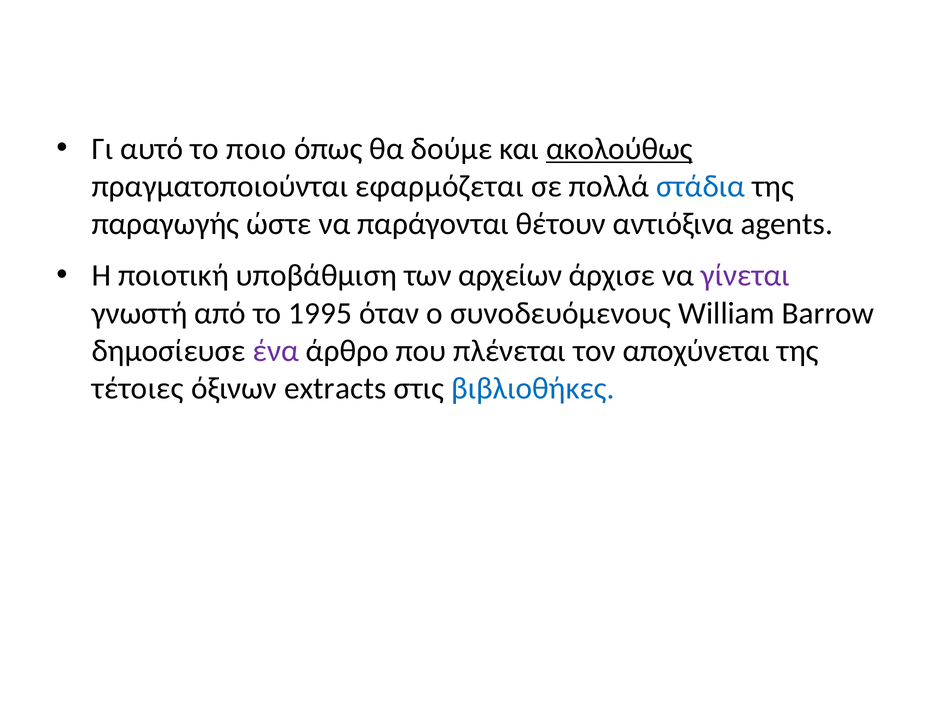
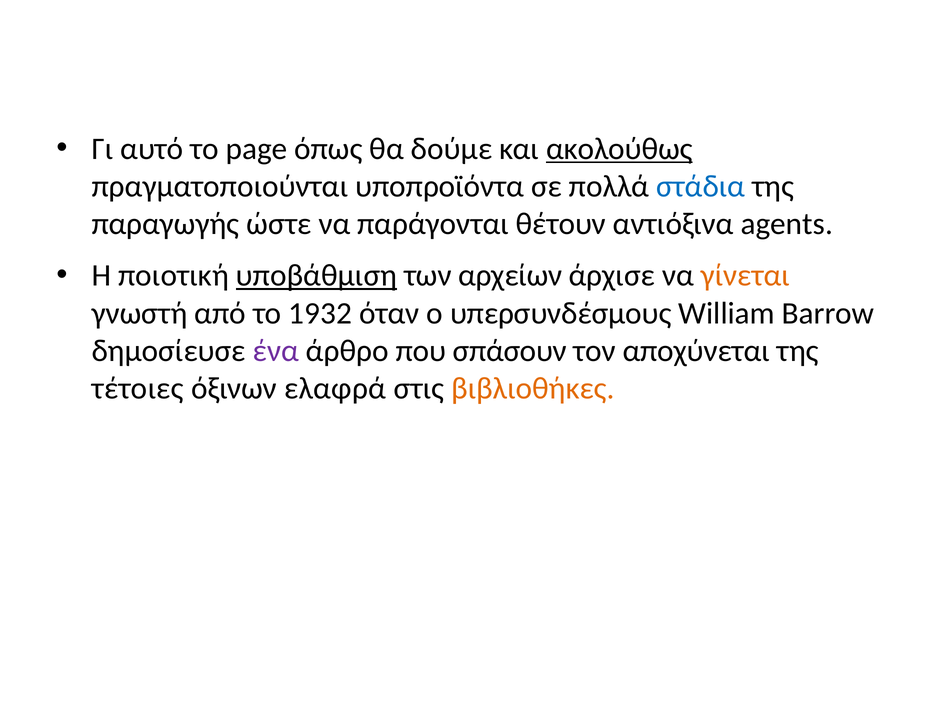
ποιο: ποιο -> page
εφαρμόζεται: εφαρμόζεται -> υποπροϊόντα
υποβάθμιση underline: none -> present
γίνεται colour: purple -> orange
1995: 1995 -> 1932
συνοδευόμενους: συνοδευόμενους -> υπερσυνδέσμους
πλένεται: πλένεται -> σπάσουν
extracts: extracts -> ελαφρά
βιβλιοθήκες colour: blue -> orange
